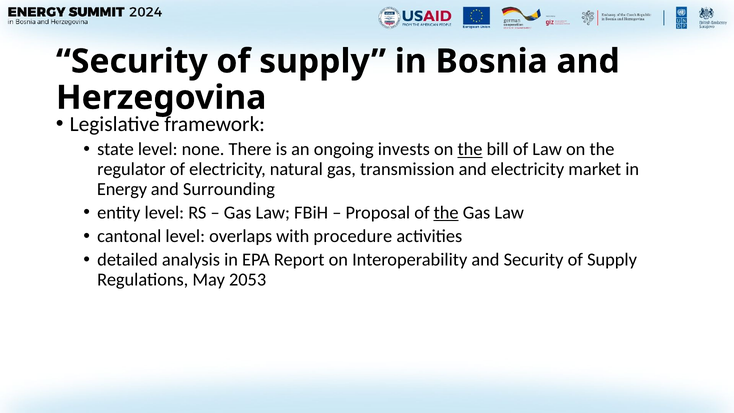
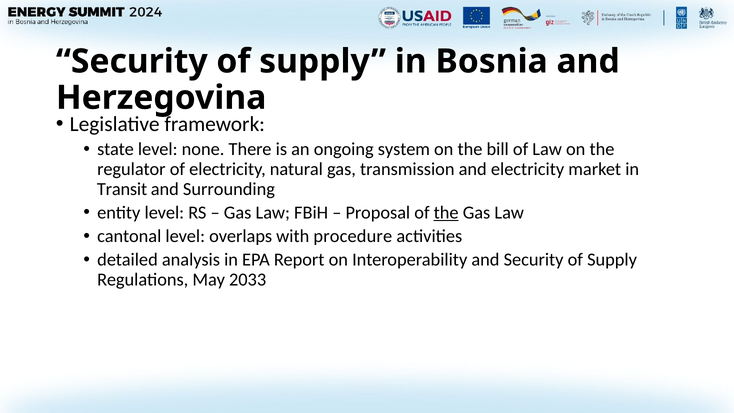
invests: invests -> system
the at (470, 149) underline: present -> none
Energy: Energy -> Transit
2053: 2053 -> 2033
